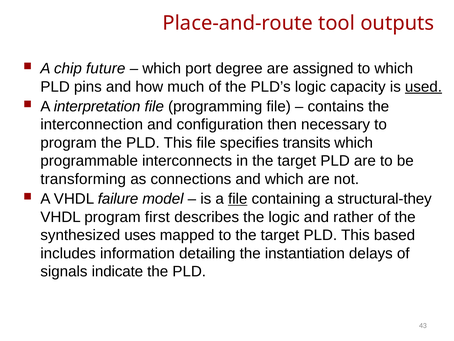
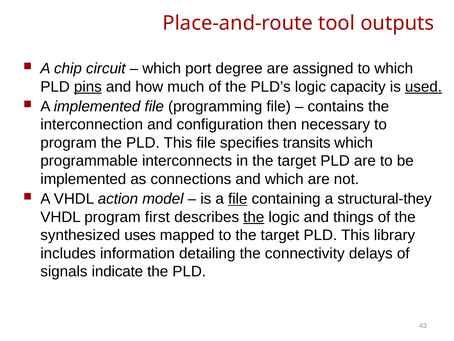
future: future -> circuit
pins underline: none -> present
A interpretation: interpretation -> implemented
transforming at (83, 179): transforming -> implemented
failure: failure -> action
the at (254, 217) underline: none -> present
rather: rather -> things
based: based -> library
instantiation: instantiation -> connectivity
